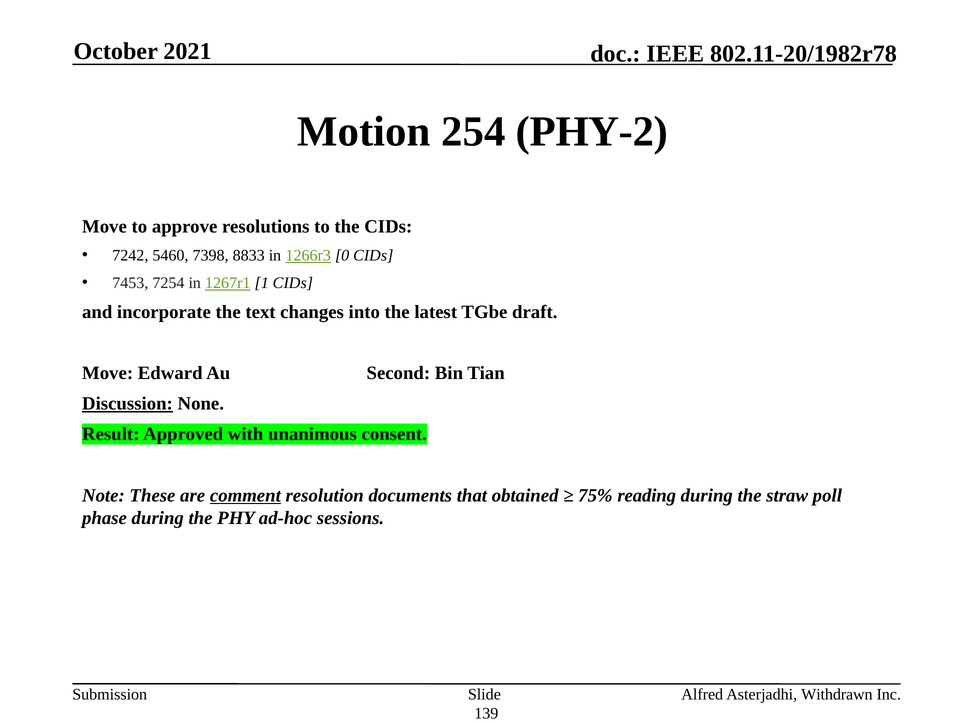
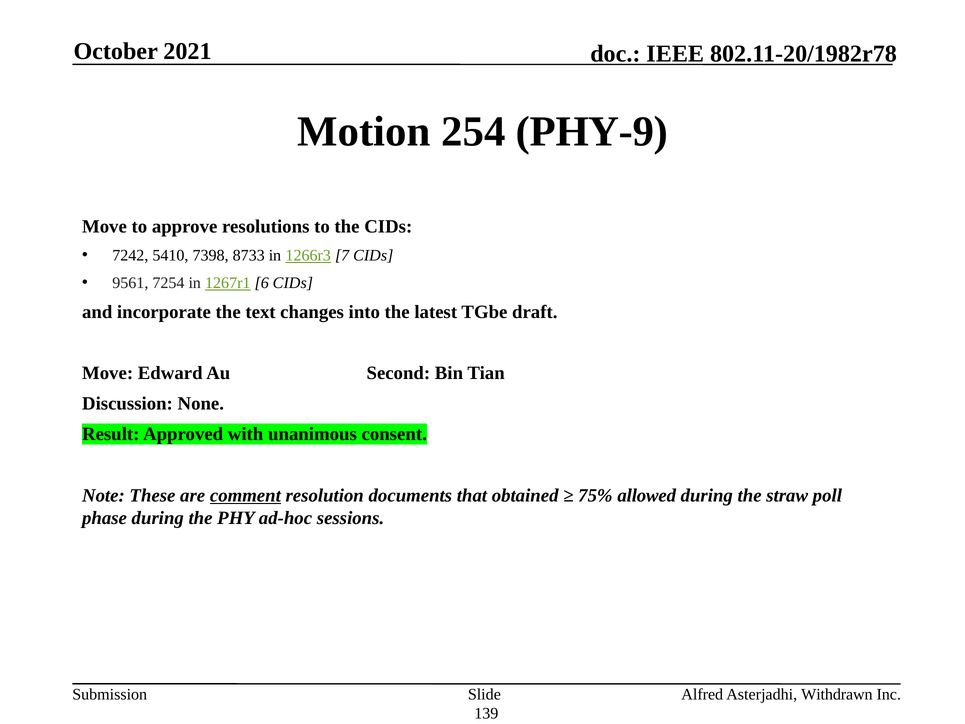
PHY-2: PHY-2 -> PHY-9
5460: 5460 -> 5410
8833: 8833 -> 8733
0: 0 -> 7
7453: 7453 -> 9561
1: 1 -> 6
Discussion underline: present -> none
reading: reading -> allowed
